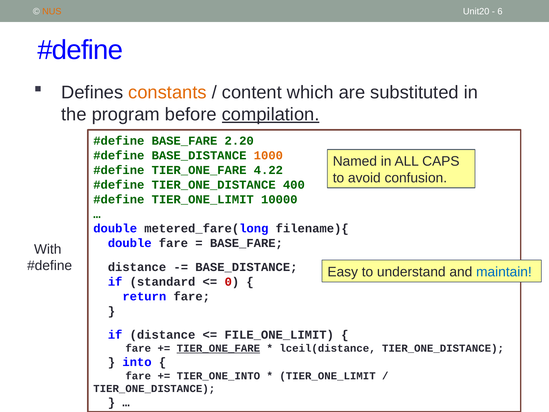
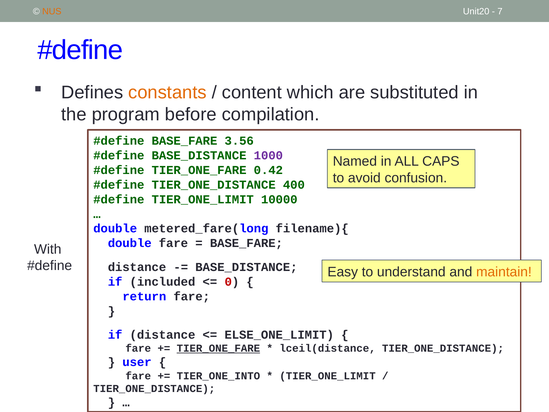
6: 6 -> 7
compilation underline: present -> none
2.20: 2.20 -> 3.56
1000 colour: orange -> purple
4.22: 4.22 -> 0.42
maintain colour: blue -> orange
standard: standard -> included
FILE_ONE_LIMIT: FILE_ONE_LIMIT -> ELSE_ONE_LIMIT
into: into -> user
